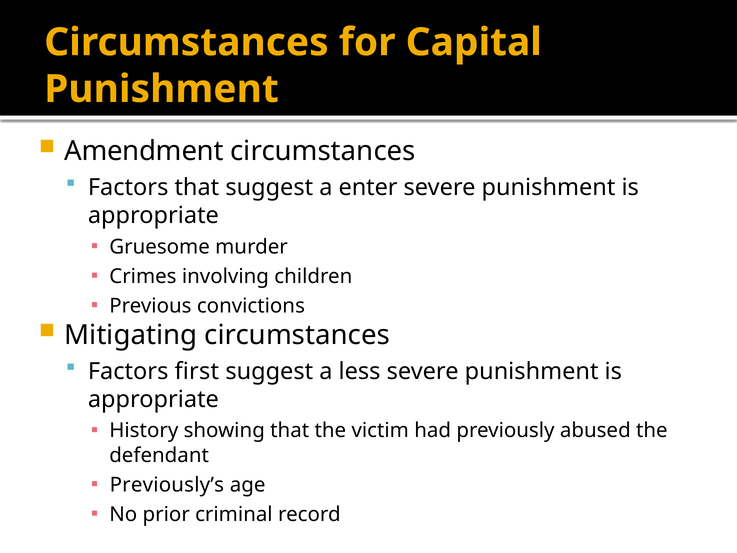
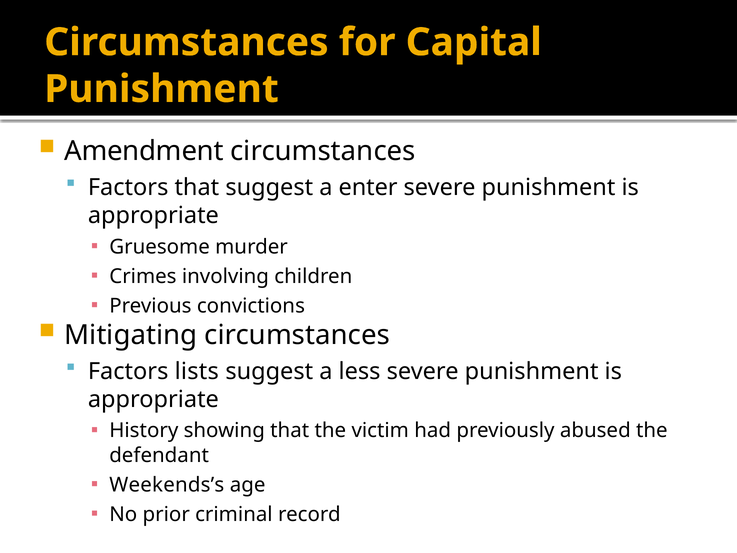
first: first -> lists
Previously’s: Previously’s -> Weekends’s
